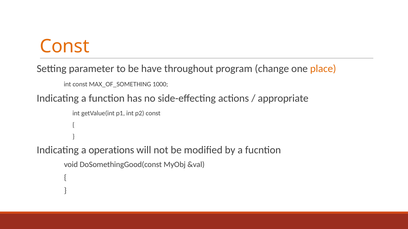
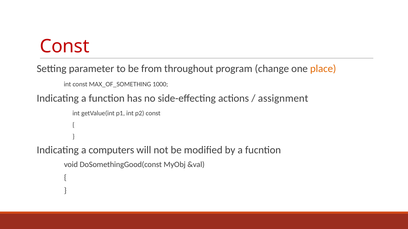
Const at (65, 47) colour: orange -> red
have: have -> from
appropriate: appropriate -> assignment
operations: operations -> computers
